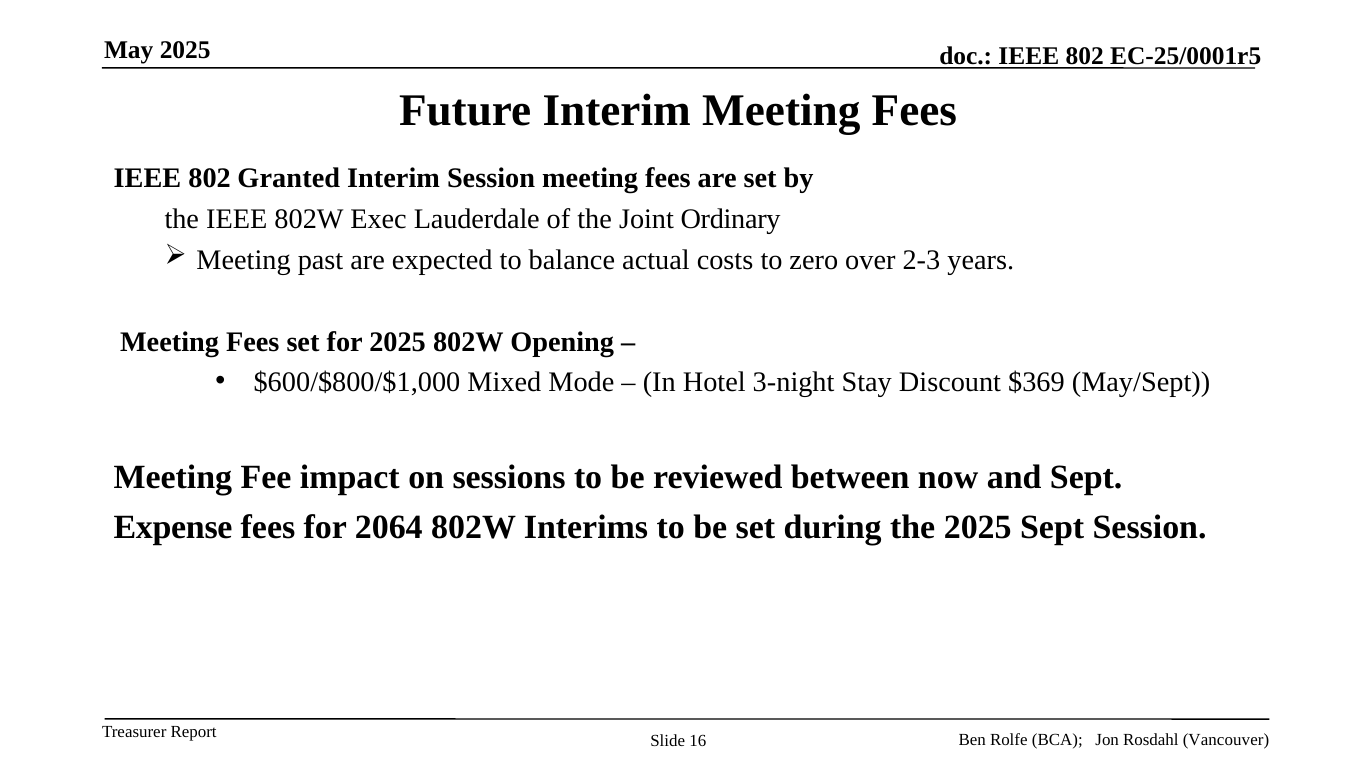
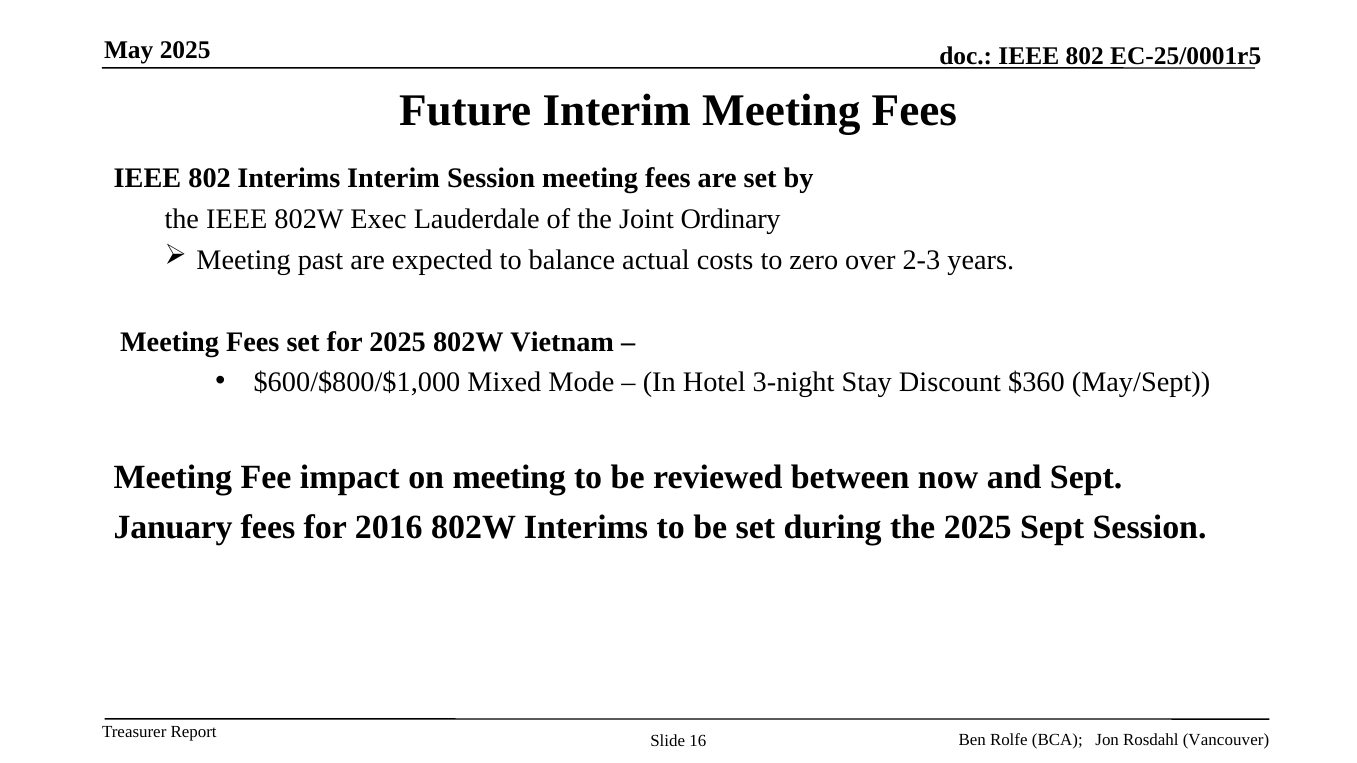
802 Granted: Granted -> Interims
Opening: Opening -> Vietnam
$369: $369 -> $360
on sessions: sessions -> meeting
Expense: Expense -> January
2064: 2064 -> 2016
